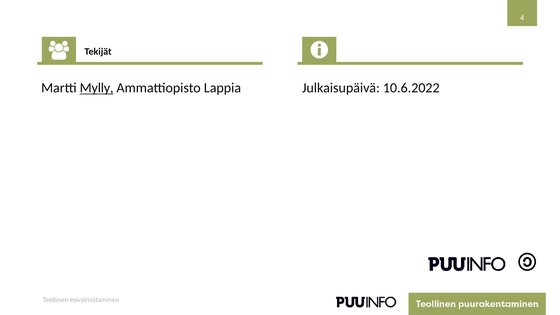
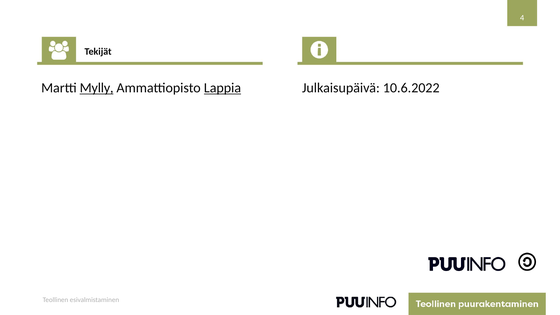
Lappia underline: none -> present
